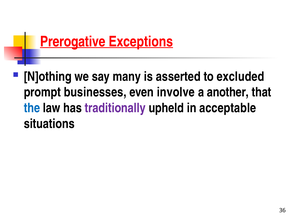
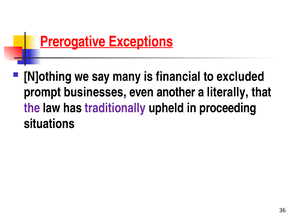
asserted: asserted -> financial
involve: involve -> another
another: another -> literally
the colour: blue -> purple
acceptable: acceptable -> proceeding
